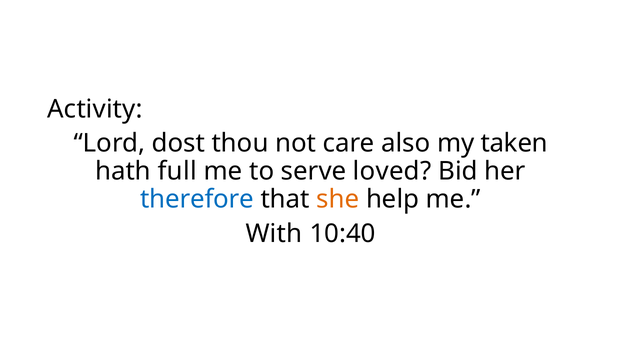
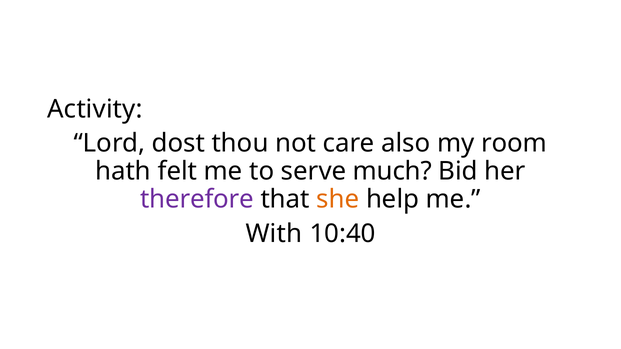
taken: taken -> room
full: full -> felt
loved: loved -> much
therefore colour: blue -> purple
